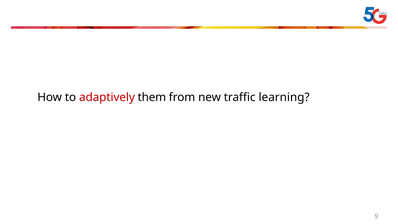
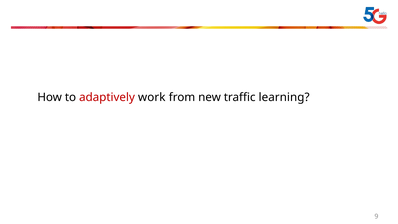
them: them -> work
